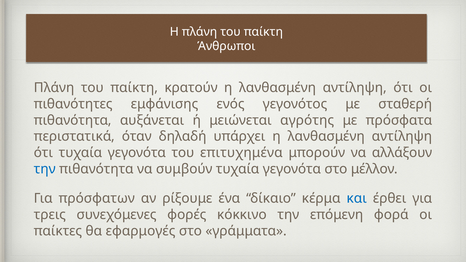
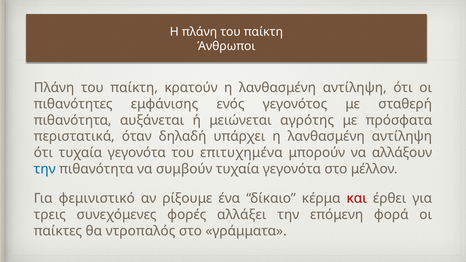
πρόσφατων: πρόσφατων -> φεμινιστικό
και colour: blue -> red
κόκκινο: κόκκινο -> αλλάξει
εφαρμογές: εφαρμογές -> ντροπαλός
